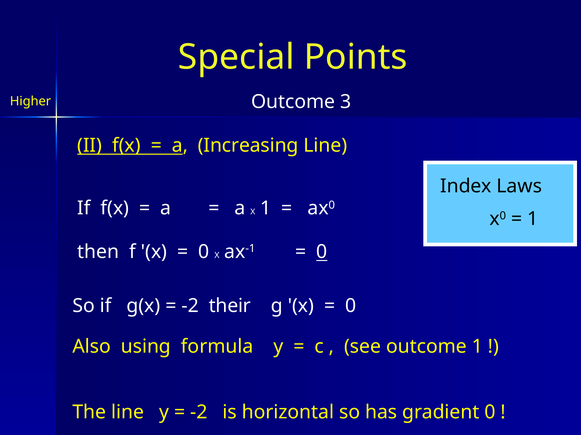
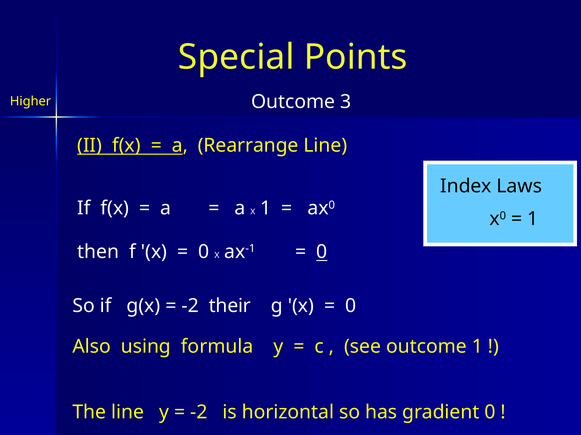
Increasing: Increasing -> Rearrange
